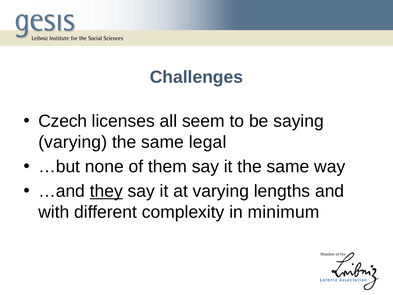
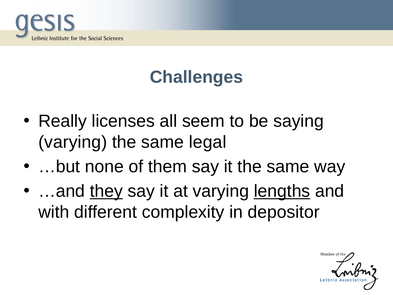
Czech: Czech -> Really
lengths underline: none -> present
minimum: minimum -> depositor
